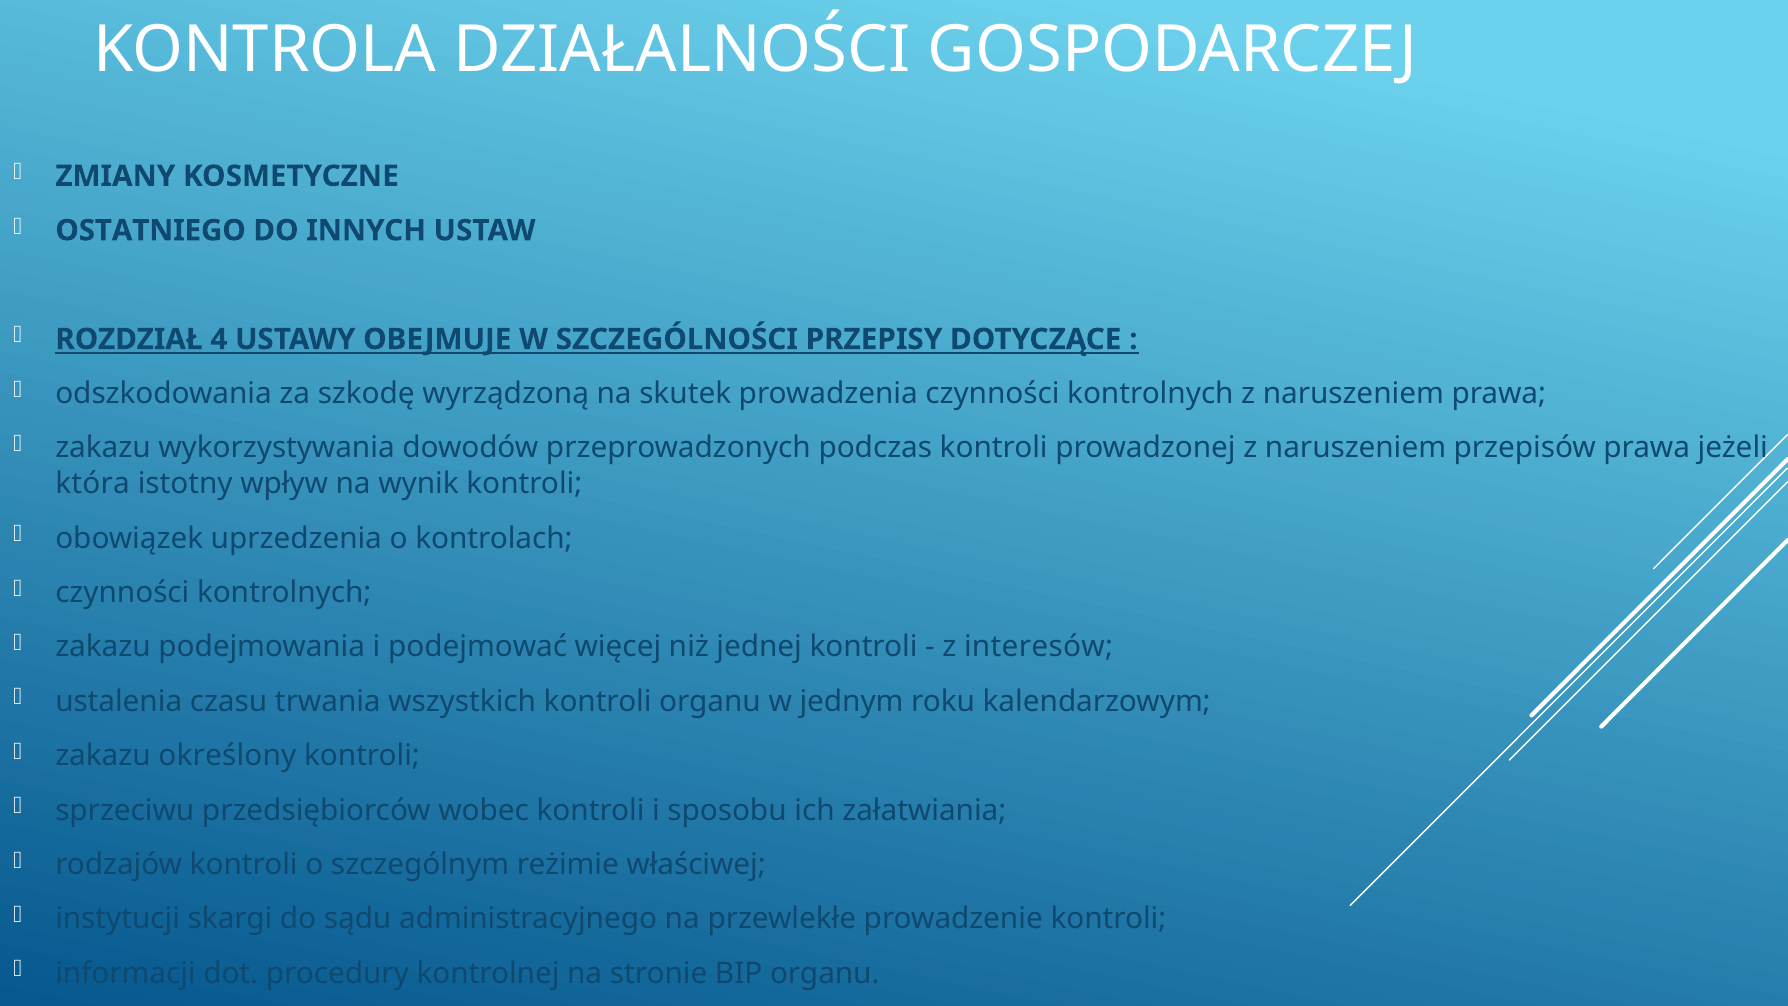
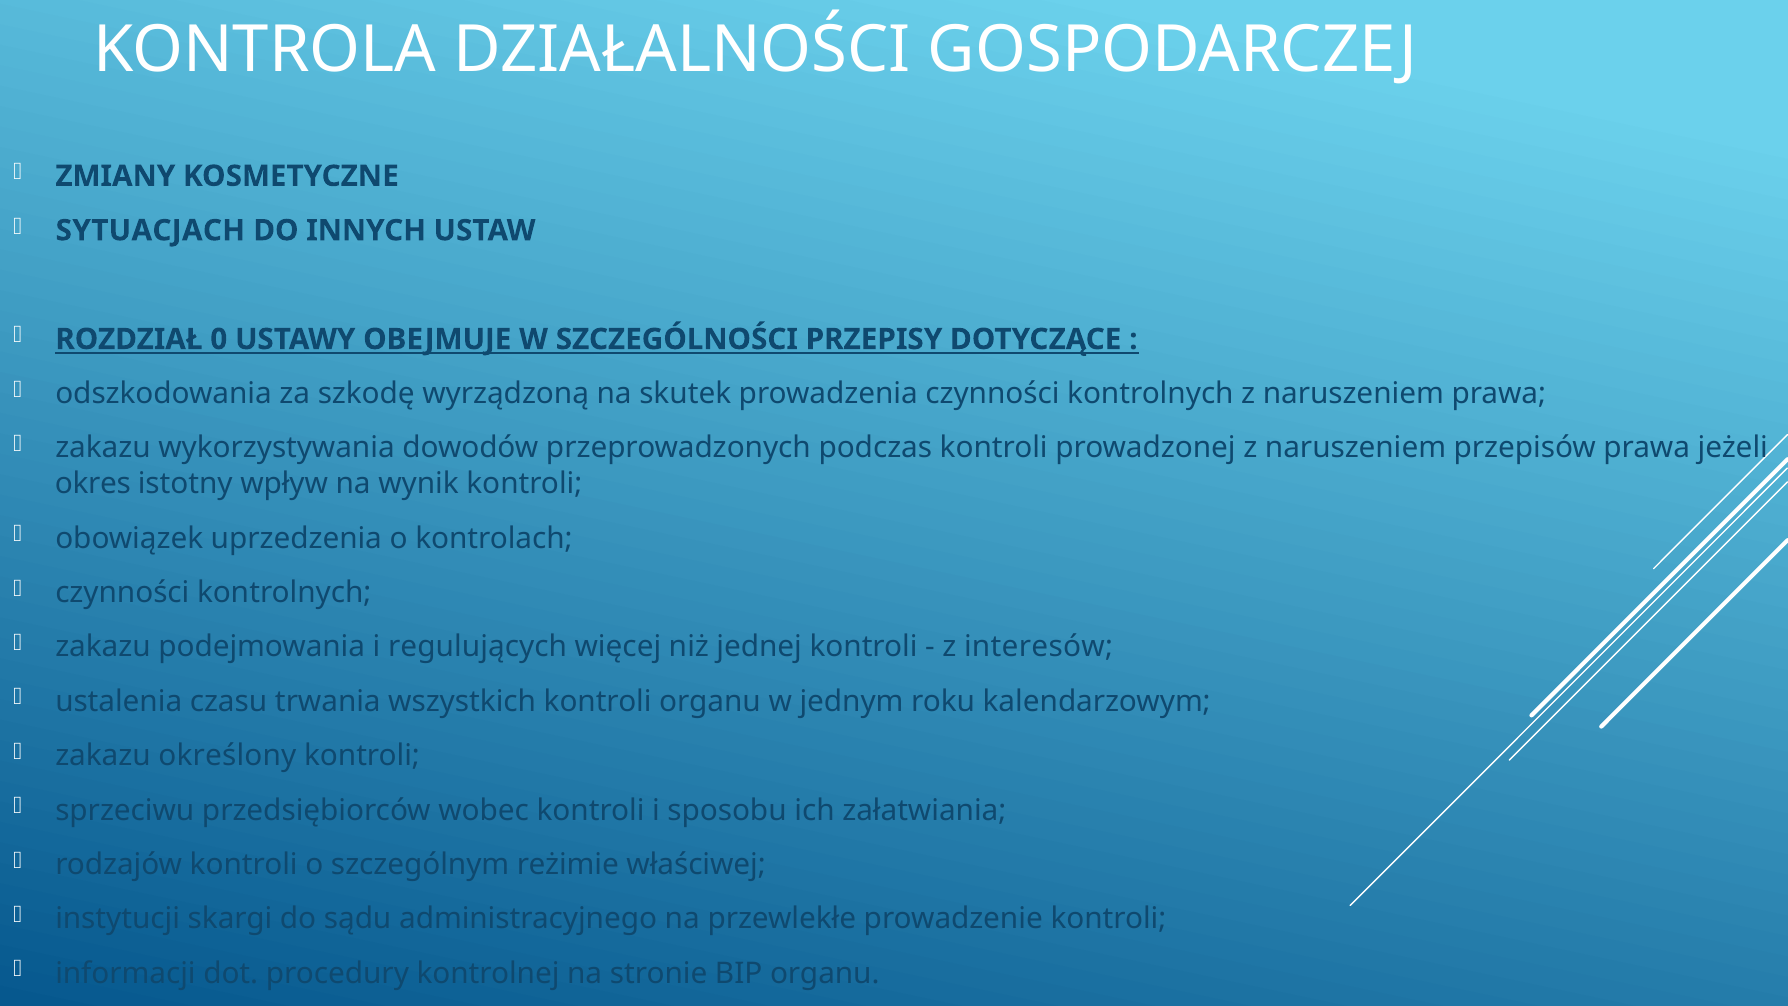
OSTATNIEGO: OSTATNIEGO -> SYTUACJACH
4: 4 -> 0
która: która -> okres
podejmować: podejmować -> regulujących
